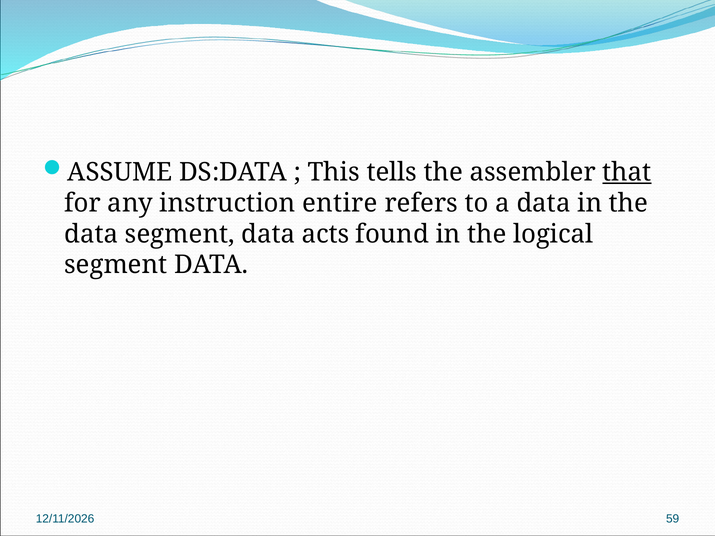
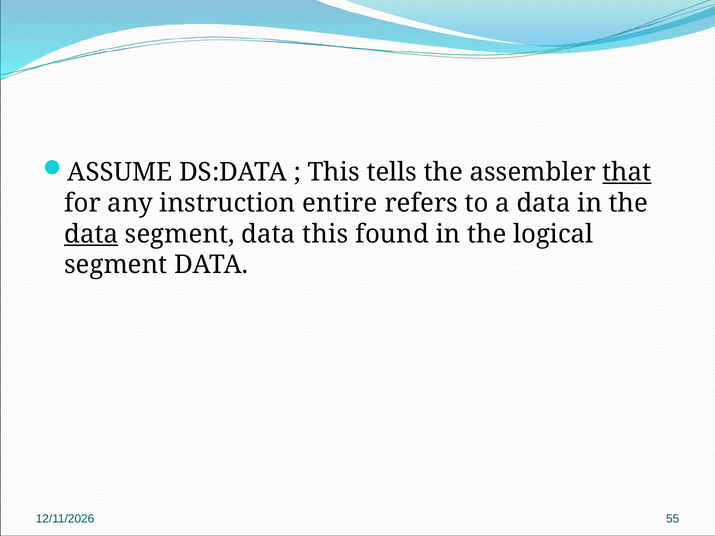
data at (91, 234) underline: none -> present
data acts: acts -> this
59: 59 -> 55
